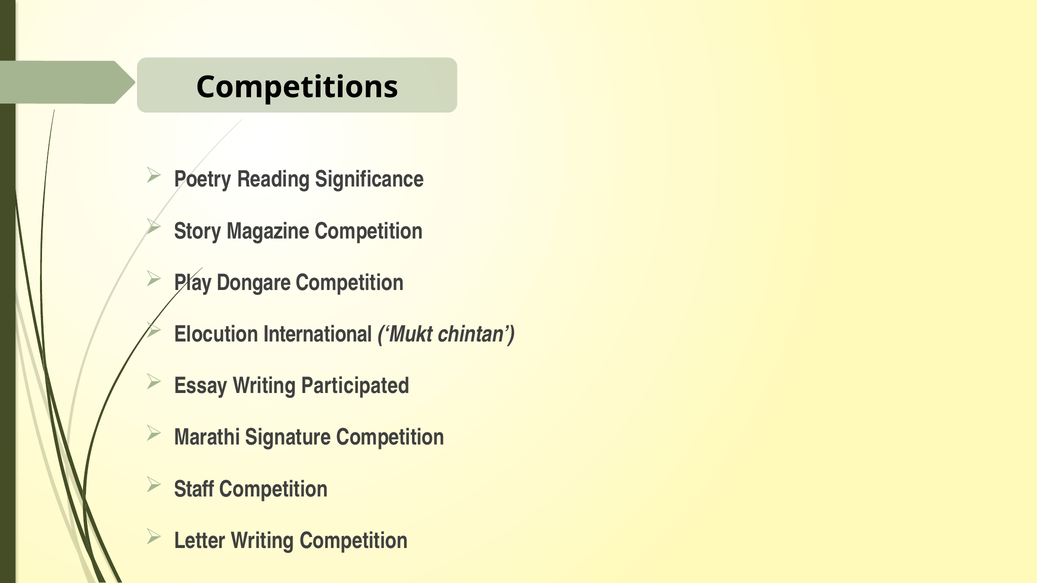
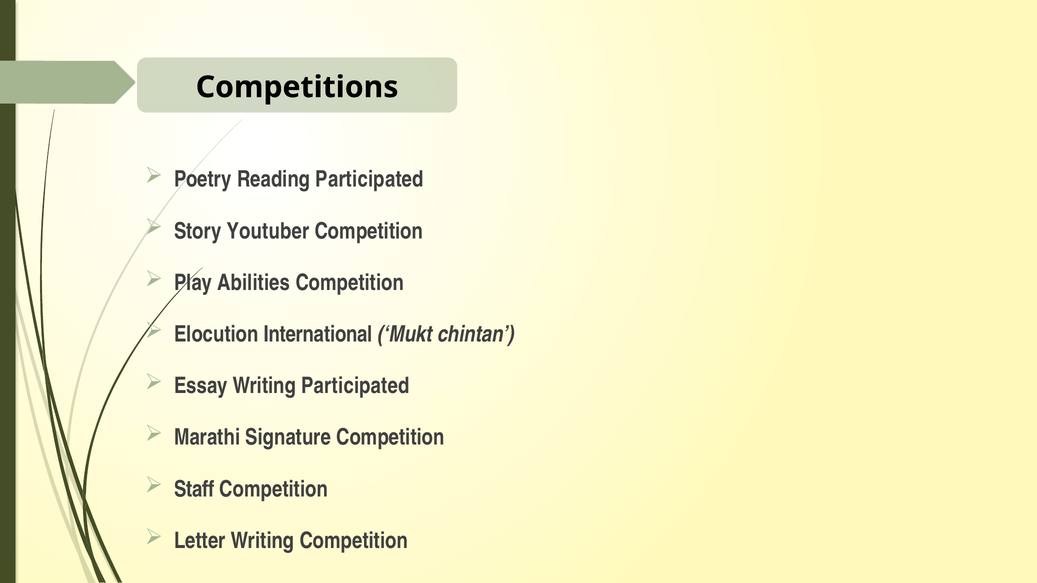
Reading Significance: Significance -> Participated
Magazine: Magazine -> Youtuber
Dongare: Dongare -> Abilities
